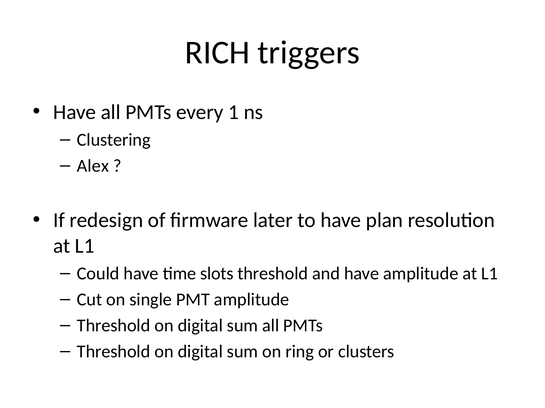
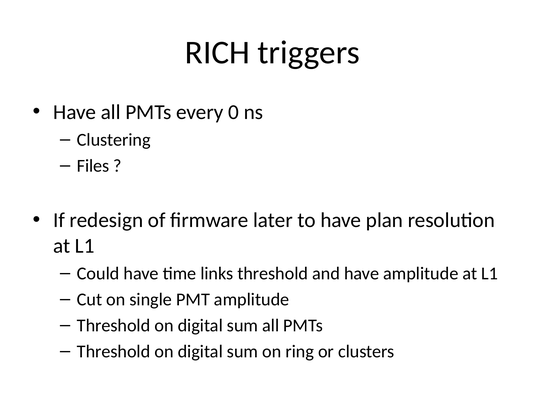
1: 1 -> 0
Alex: Alex -> Files
slots: slots -> links
